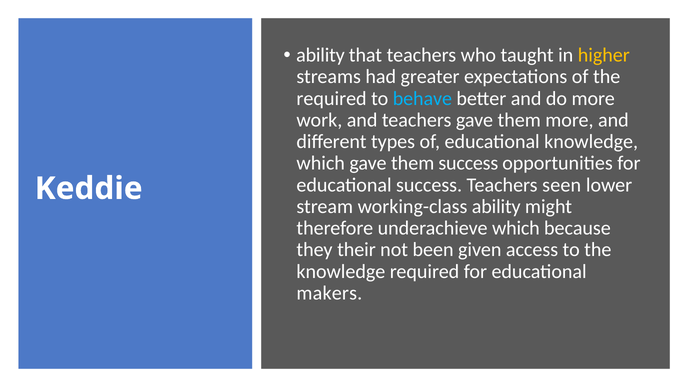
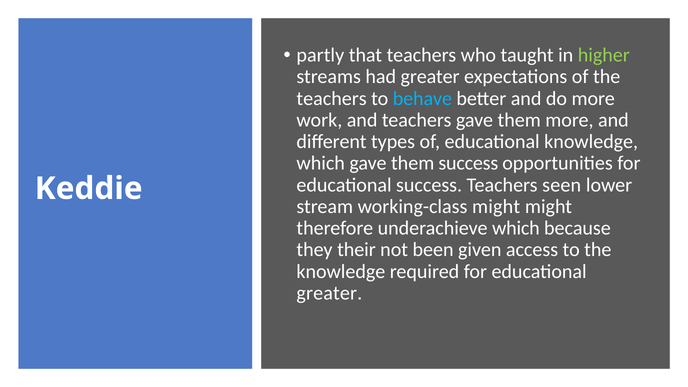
ability at (320, 55): ability -> partly
higher colour: yellow -> light green
required at (332, 98): required -> teachers
working-class ability: ability -> might
makers at (329, 293): makers -> greater
